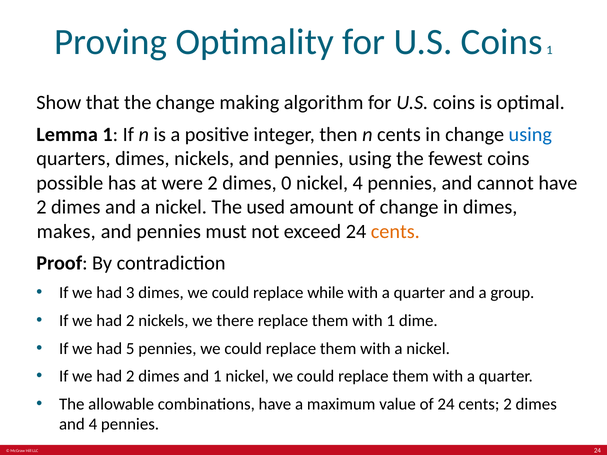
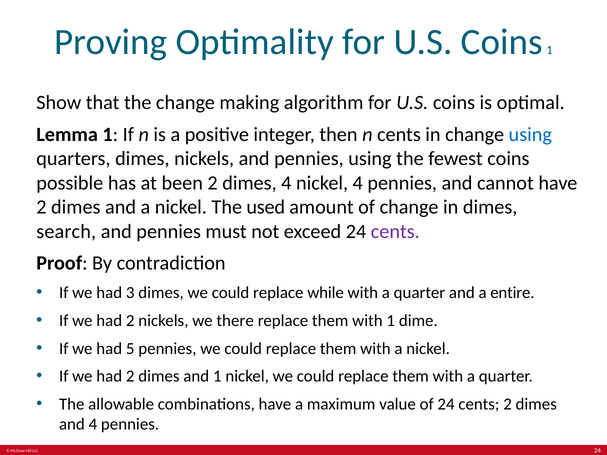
were: were -> been
dimes 0: 0 -> 4
makes: makes -> search
cents at (395, 232) colour: orange -> purple
group: group -> entire
